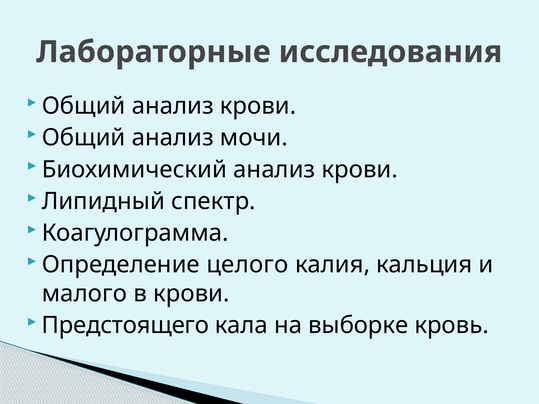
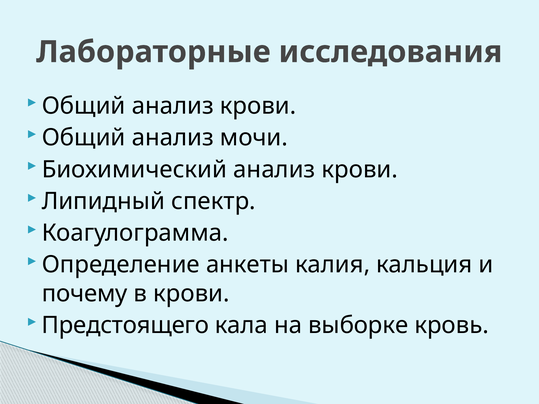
целого: целого -> анкеты
малого: малого -> почему
